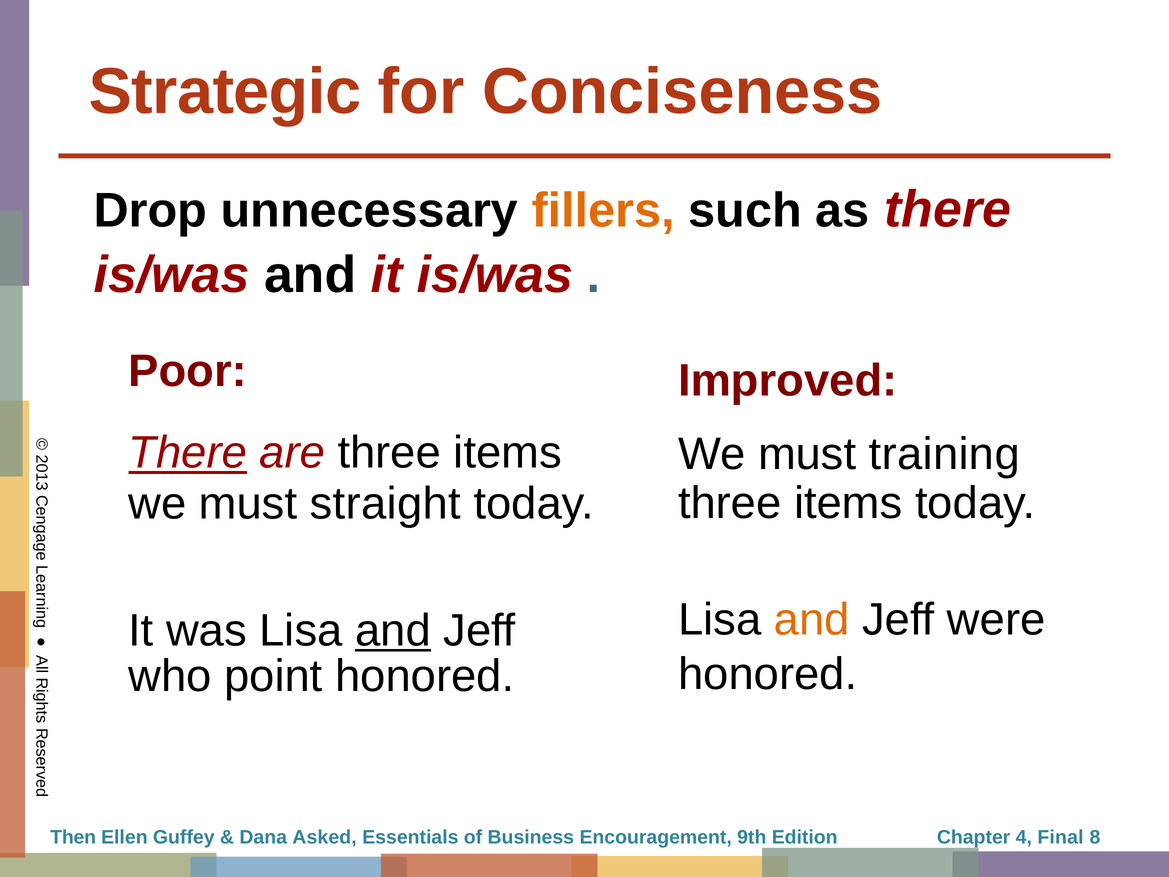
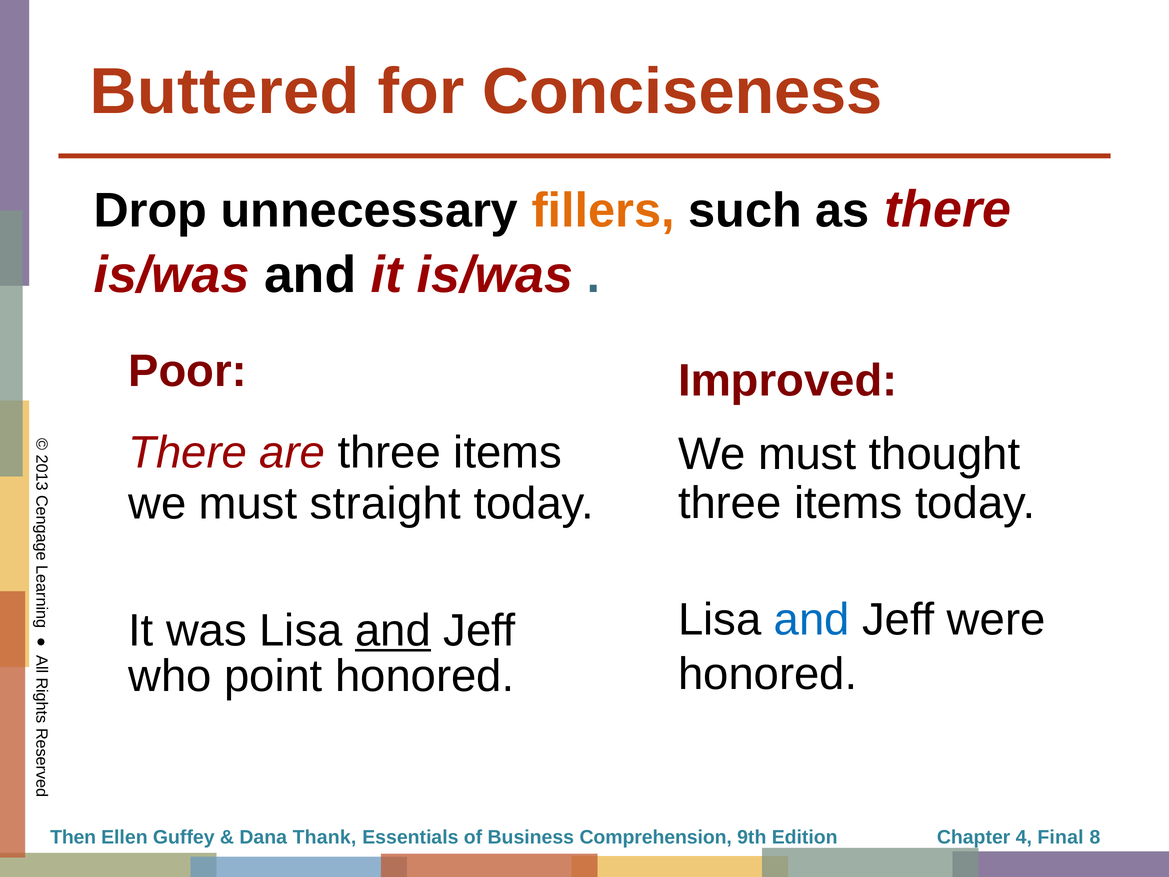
Strategic: Strategic -> Buttered
There at (188, 453) underline: present -> none
training: training -> thought
and at (812, 620) colour: orange -> blue
Asked: Asked -> Thank
Encouragement: Encouragement -> Comprehension
